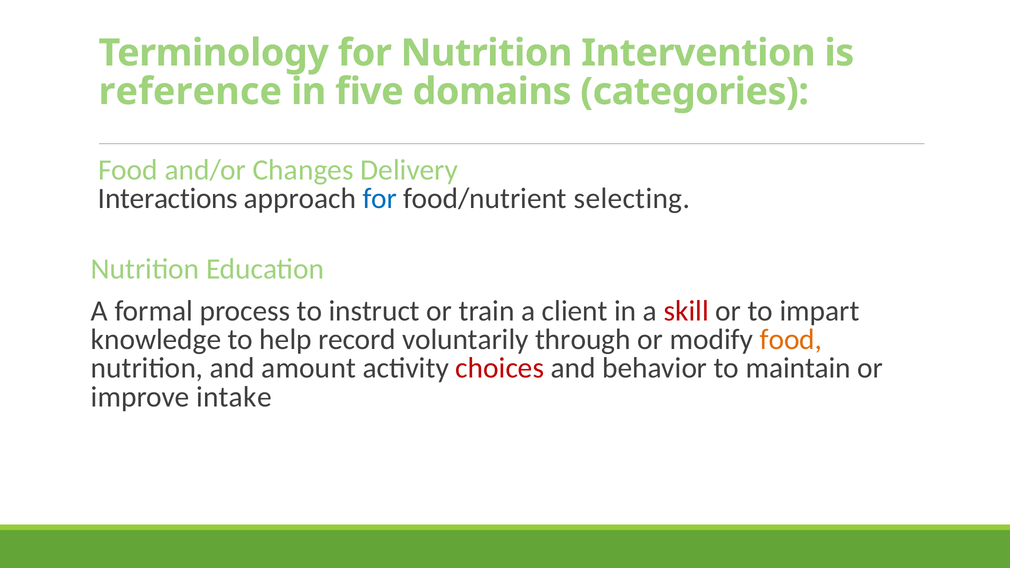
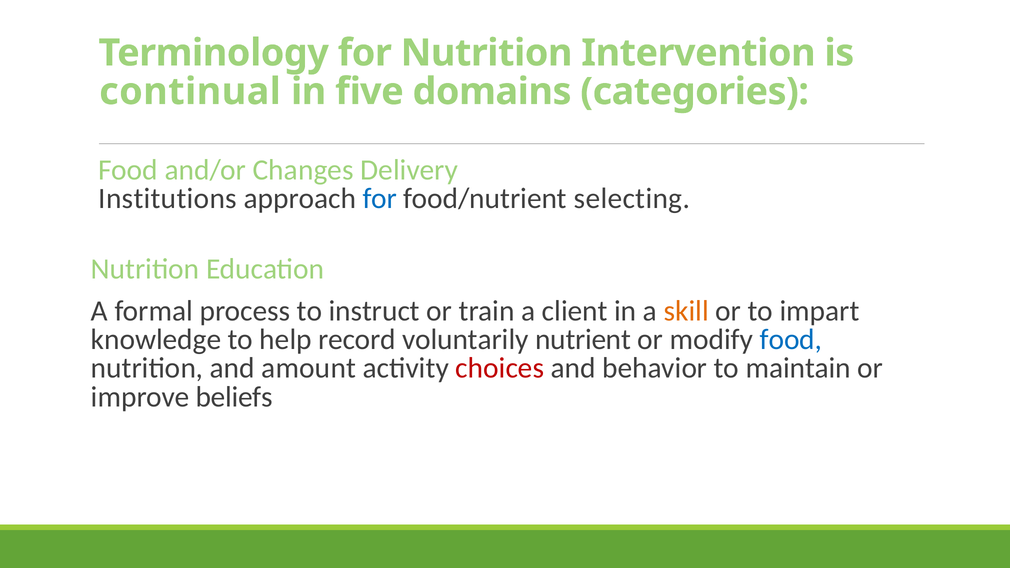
reference: reference -> continual
Interactions: Interactions -> Institutions
skill colour: red -> orange
through: through -> nutrient
food at (791, 340) colour: orange -> blue
intake: intake -> beliefs
